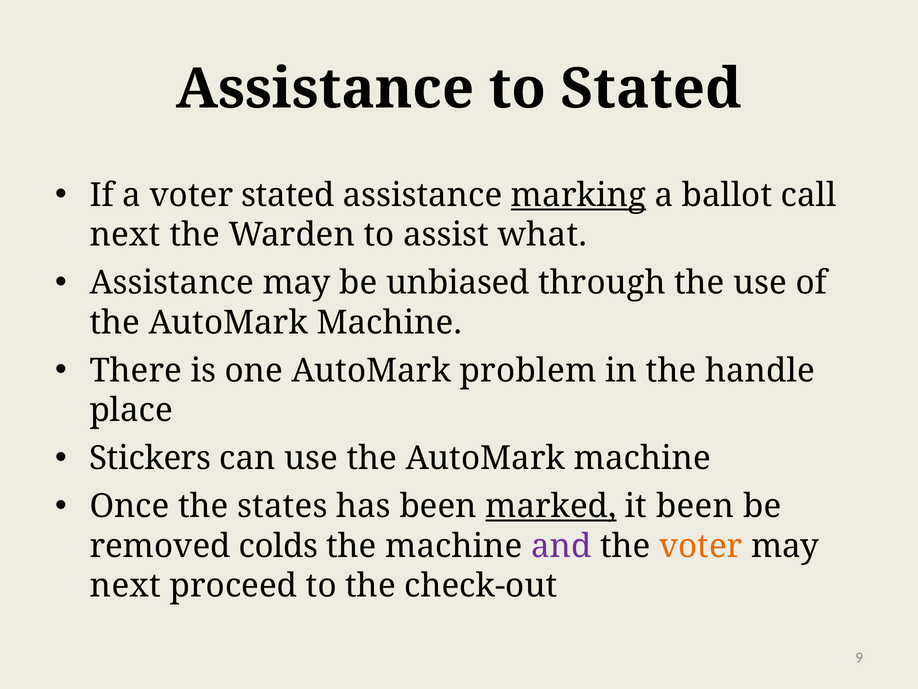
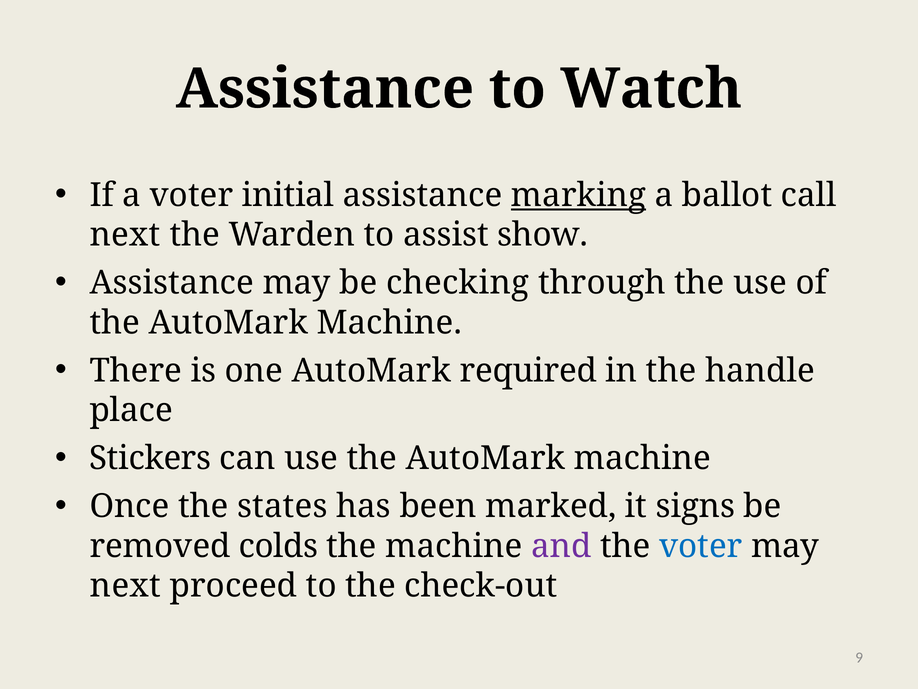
to Stated: Stated -> Watch
voter stated: stated -> initial
what: what -> show
unbiased: unbiased -> checking
problem: problem -> required
marked underline: present -> none
it been: been -> signs
voter at (701, 546) colour: orange -> blue
